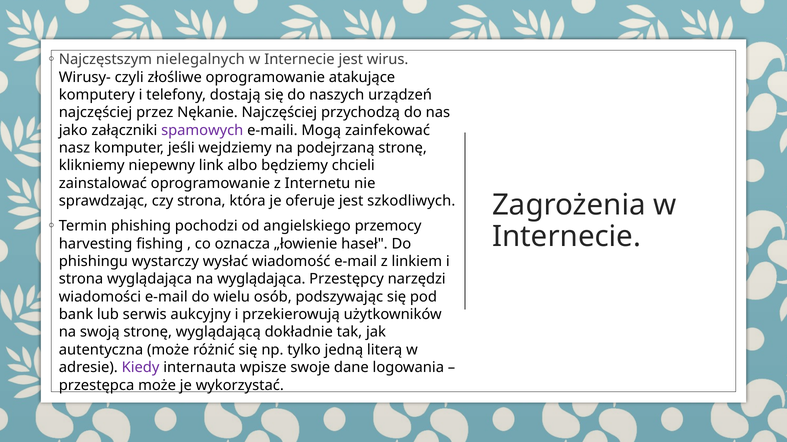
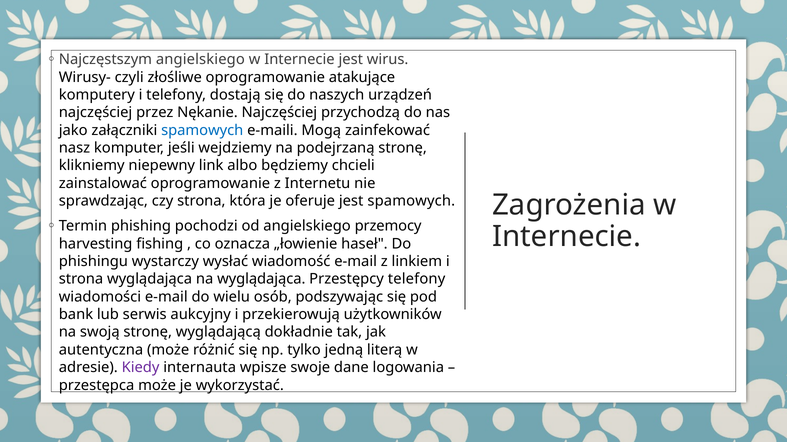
Najczęstszym nielegalnych: nielegalnych -> angielskiego
spamowych at (202, 130) colour: purple -> blue
jest szkodliwych: szkodliwych -> spamowych
Przestępcy narzędzi: narzędzi -> telefony
